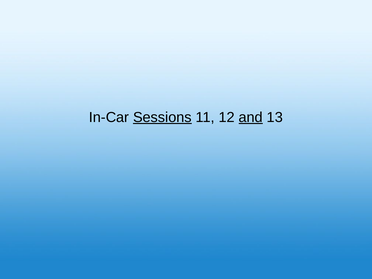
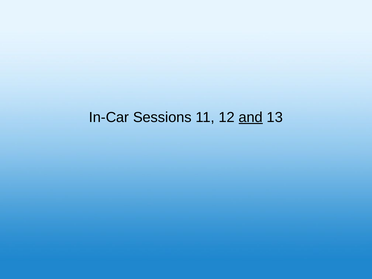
Sessions underline: present -> none
